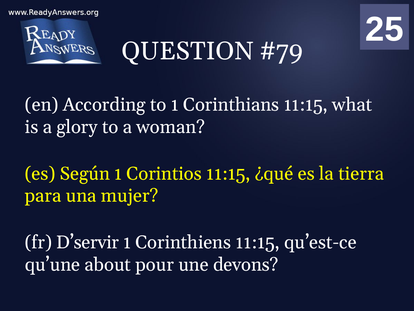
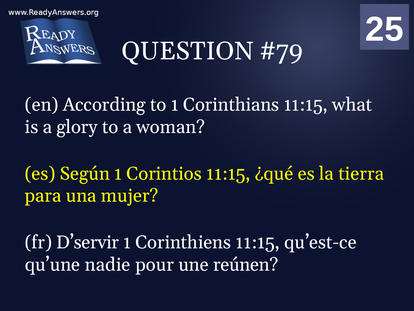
about: about -> nadie
devons: devons -> reúnen
